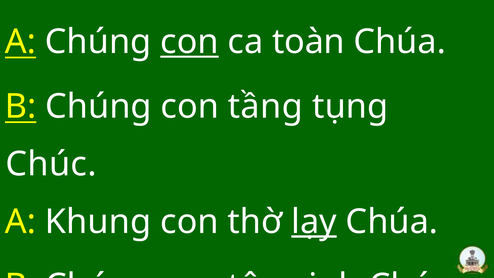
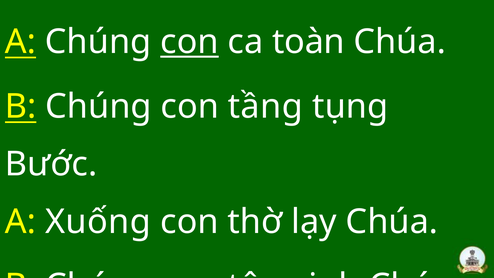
Chúc: Chúc -> Bước
Khung: Khung -> Xuống
lạy underline: present -> none
